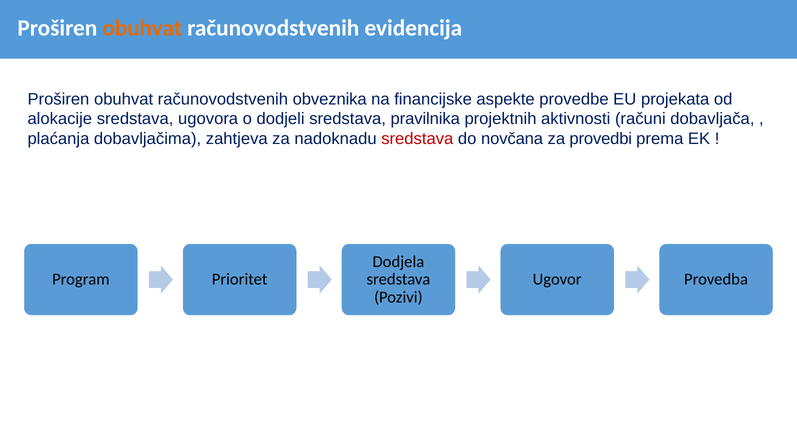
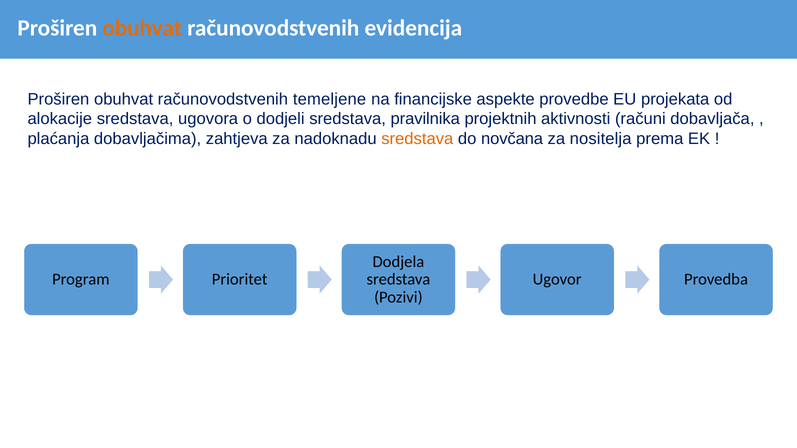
obveznika: obveznika -> temeljene
sredstava at (417, 139) colour: red -> orange
provedbi: provedbi -> nositelja
